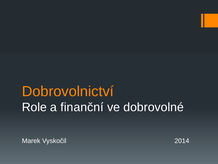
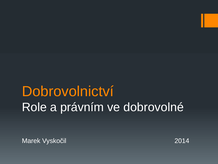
finanční: finanční -> právním
